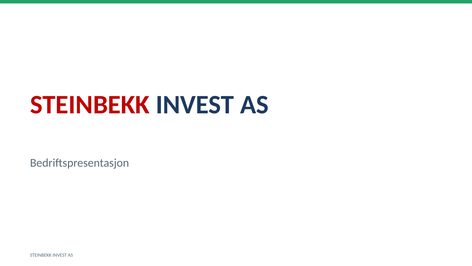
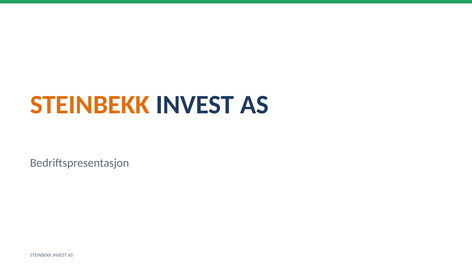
STEINBEKK at (90, 105) colour: red -> orange
